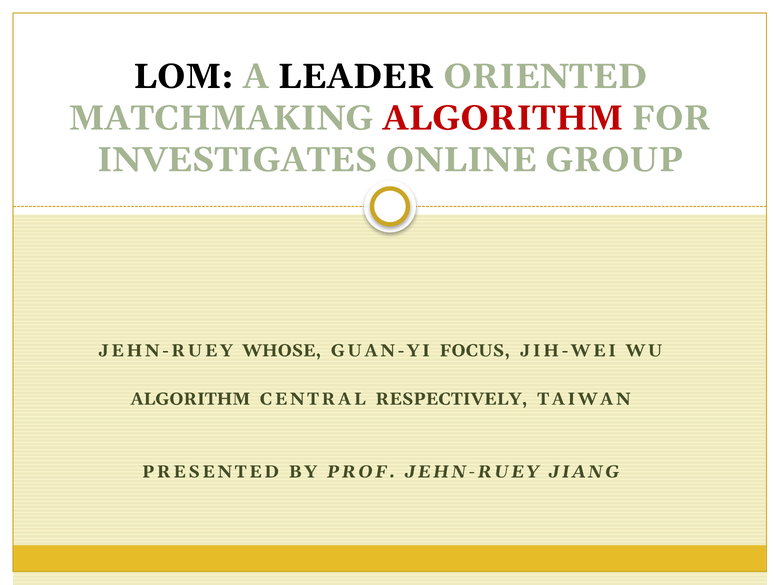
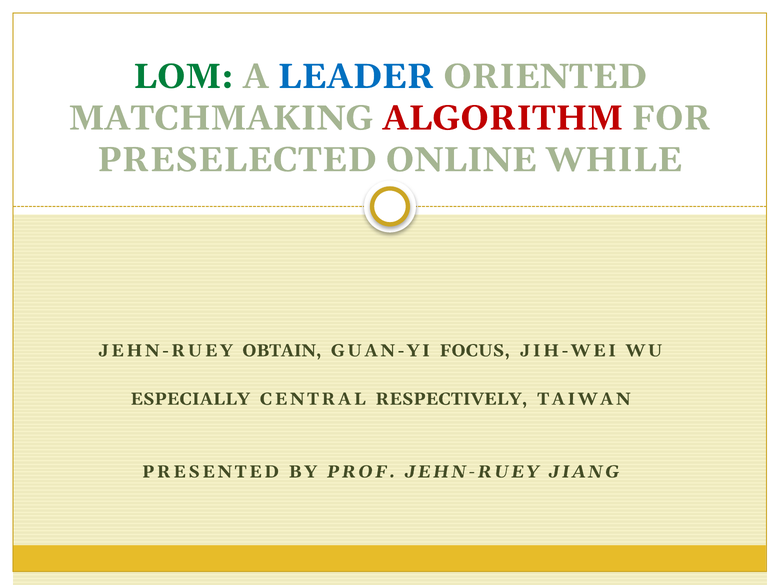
LOM colour: black -> green
LEADER colour: black -> blue
INVESTIGATES: INVESTIGATES -> PRESELECTED
GROUP: GROUP -> WHILE
WHOSE: WHOSE -> OBTAIN
ALGORITHM at (190, 399): ALGORITHM -> ESPECIALLY
